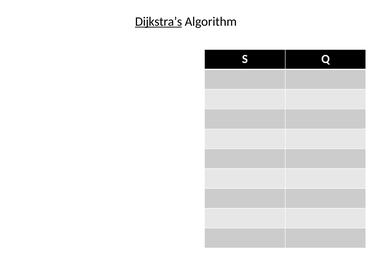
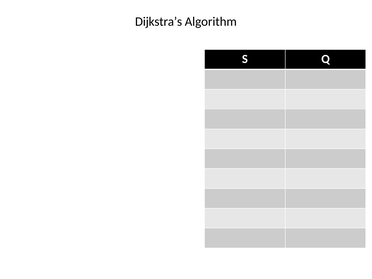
Dijkstra’s underline: present -> none
